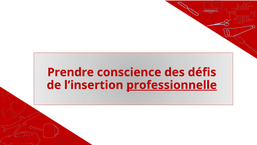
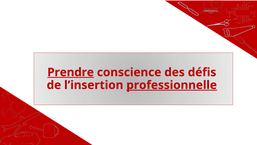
Prendre underline: none -> present
